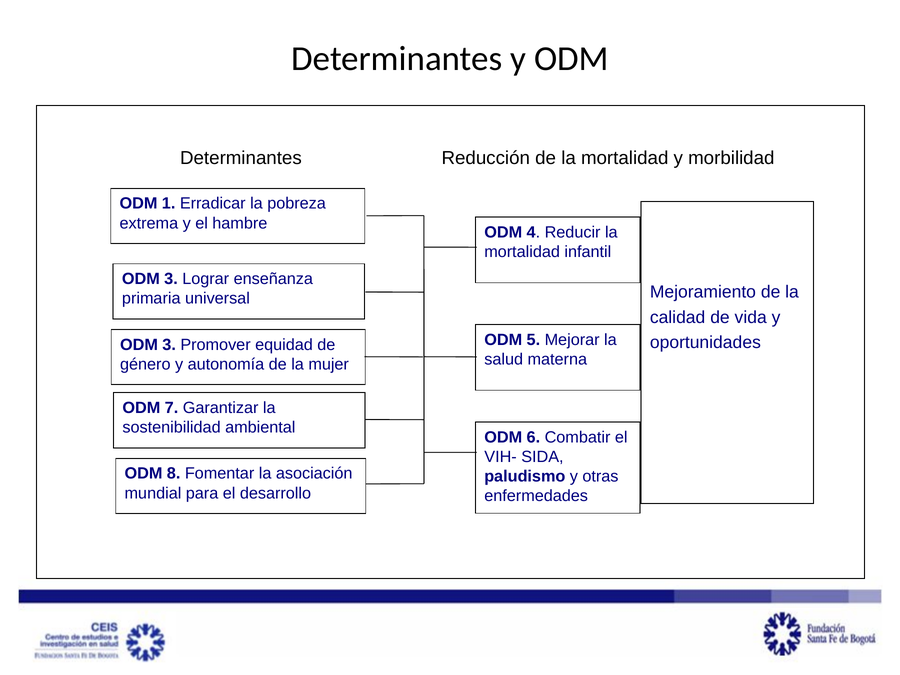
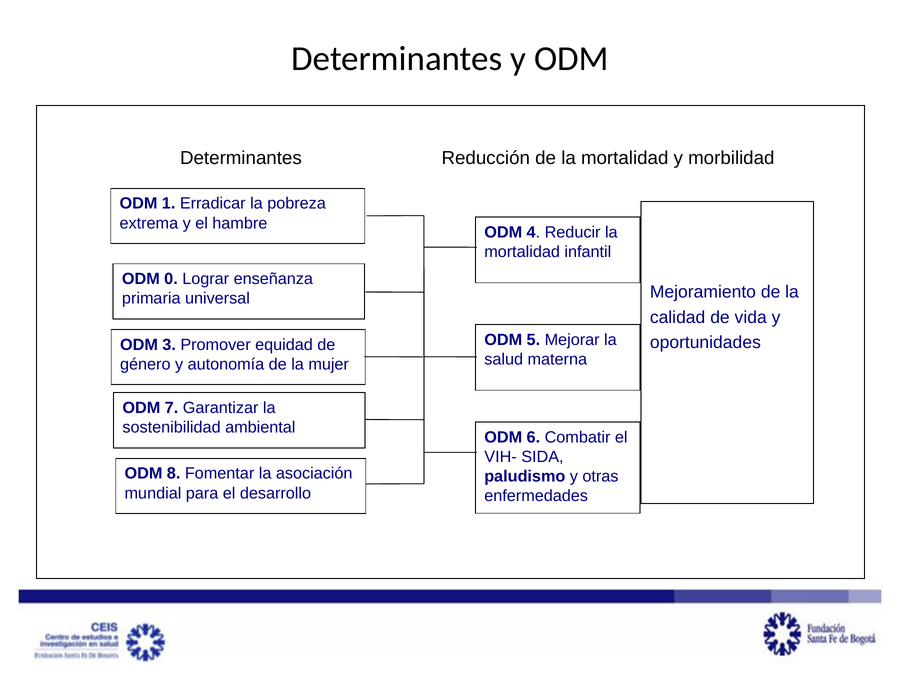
3 at (171, 279): 3 -> 0
